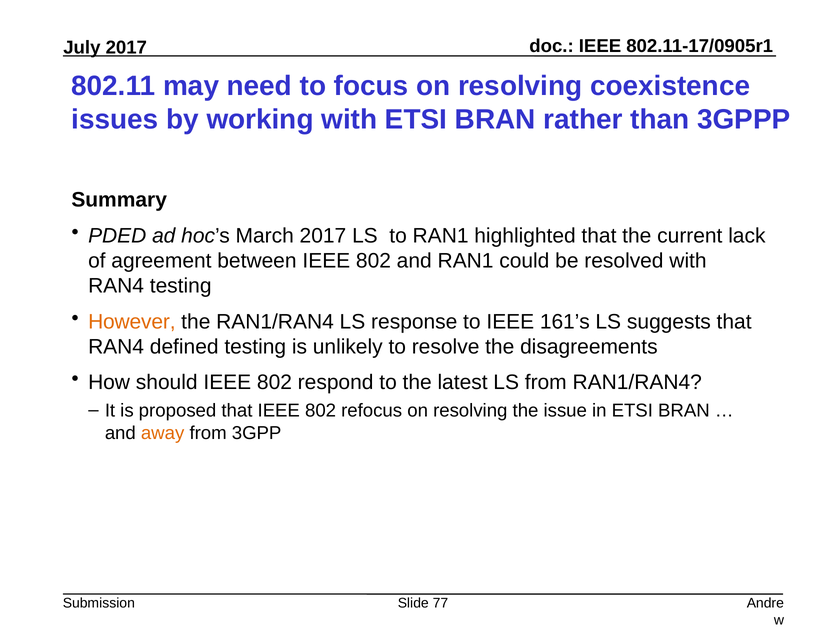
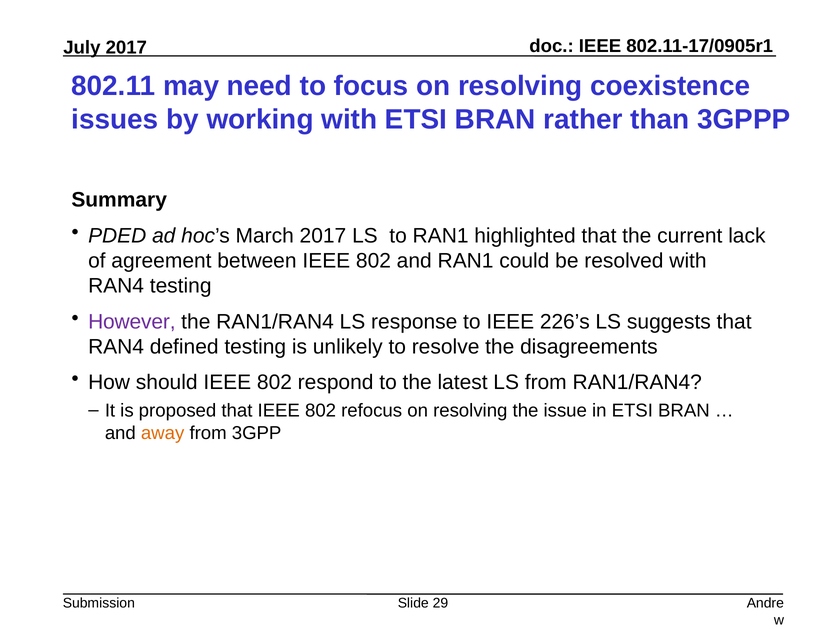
However colour: orange -> purple
161’s: 161’s -> 226’s
77: 77 -> 29
